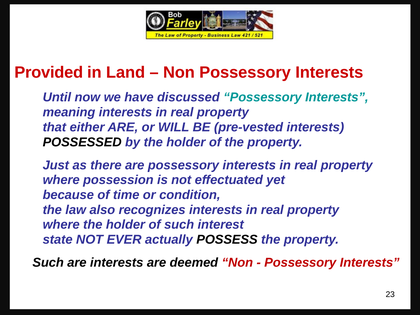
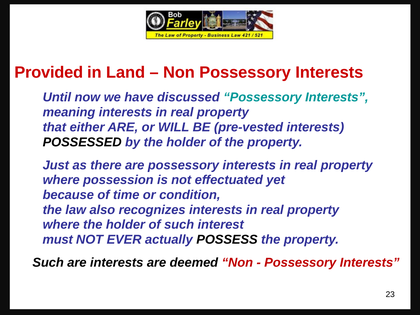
state: state -> must
